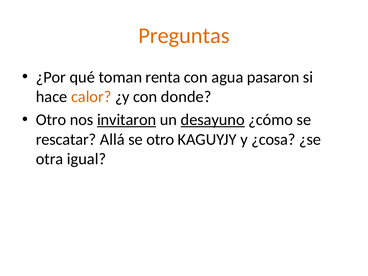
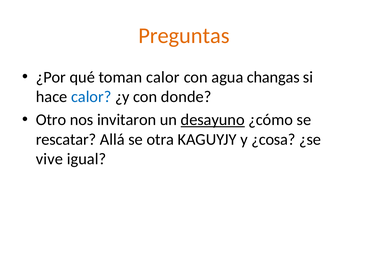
toman renta: renta -> calor
pasaron: pasaron -> changas
calor at (91, 97) colour: orange -> blue
invitaron underline: present -> none
se otro: otro -> otra
otra: otra -> vive
